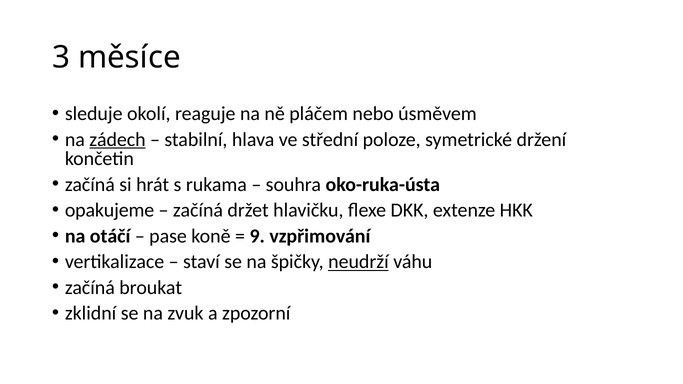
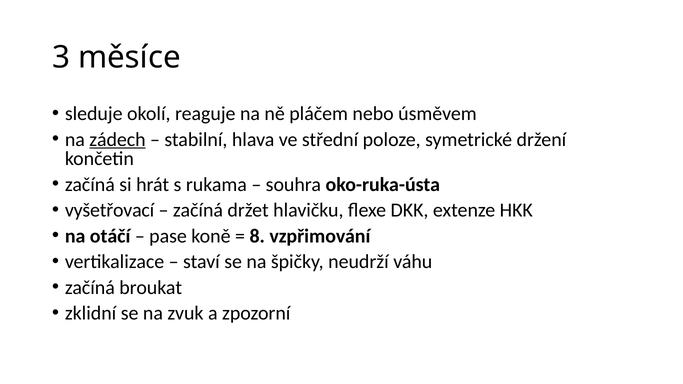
opakujeme: opakujeme -> vyšetřovací
9: 9 -> 8
neudrží underline: present -> none
